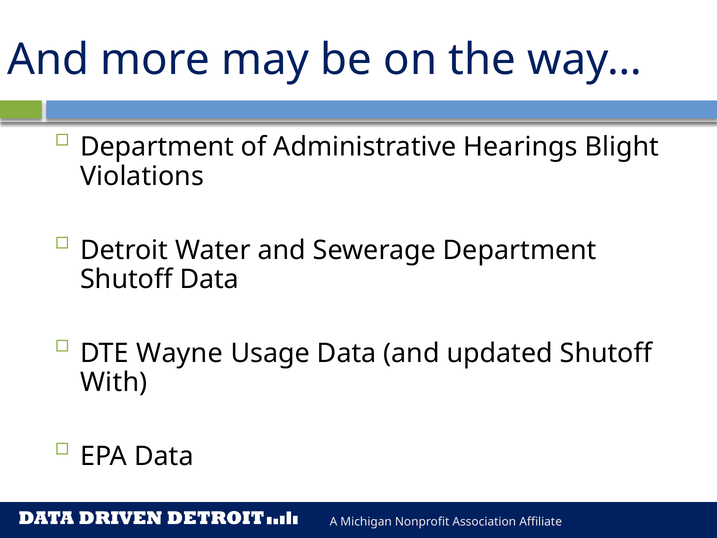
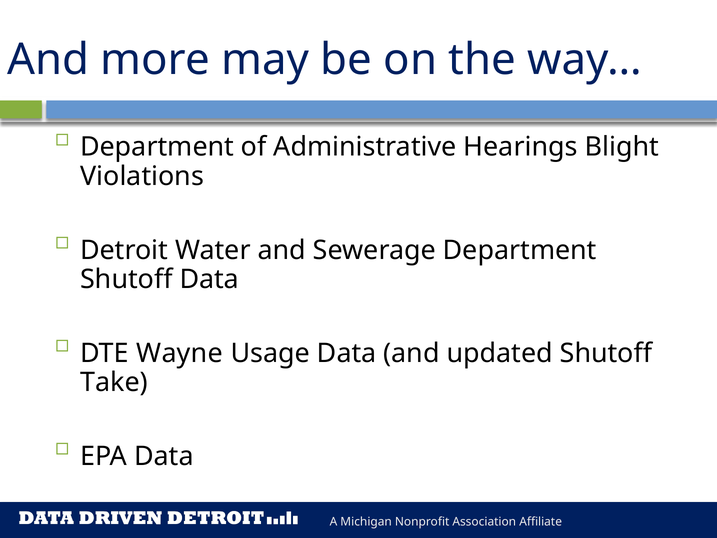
With: With -> Take
